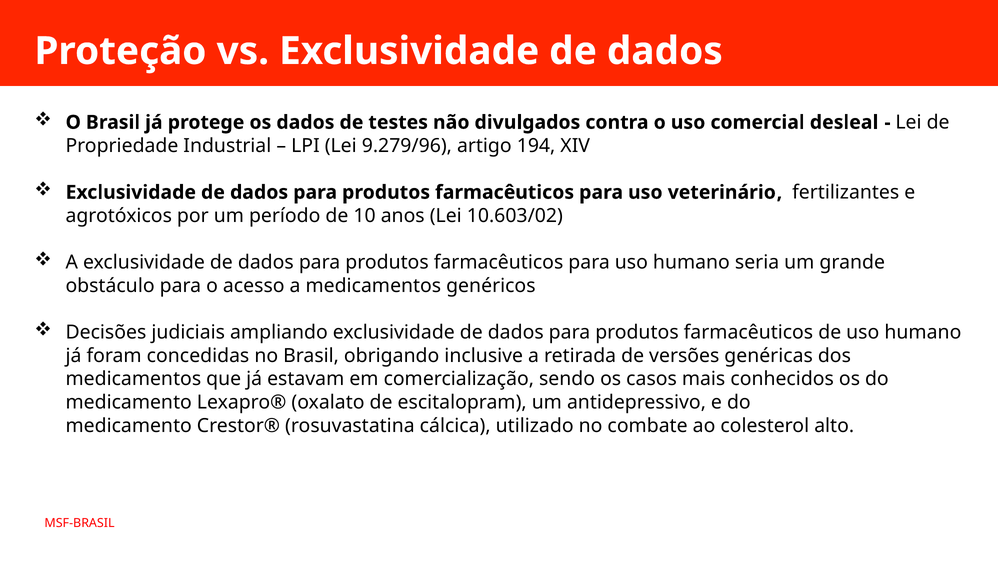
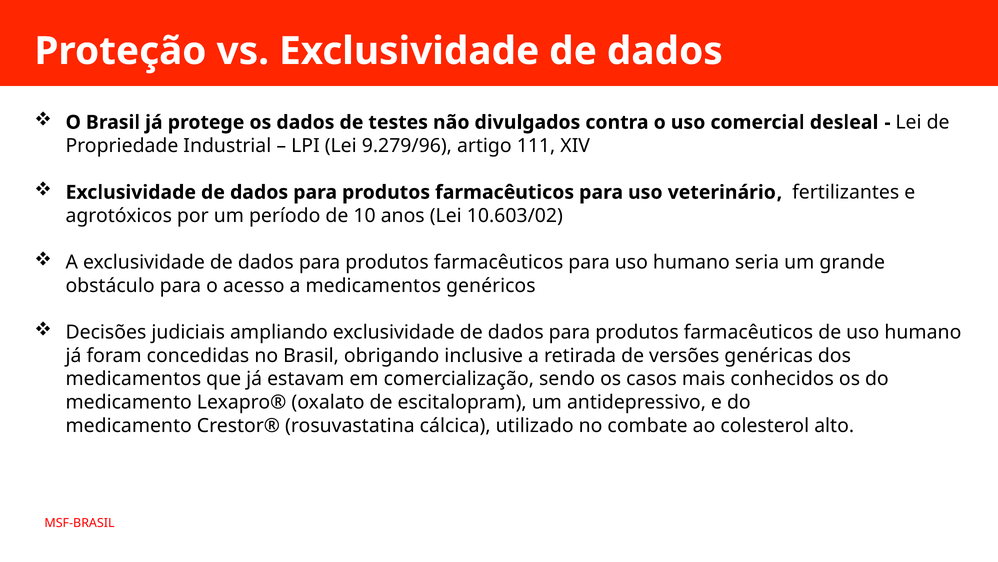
194: 194 -> 111
